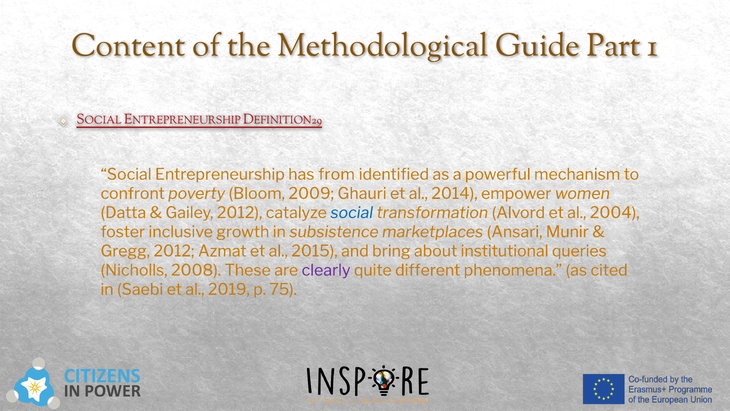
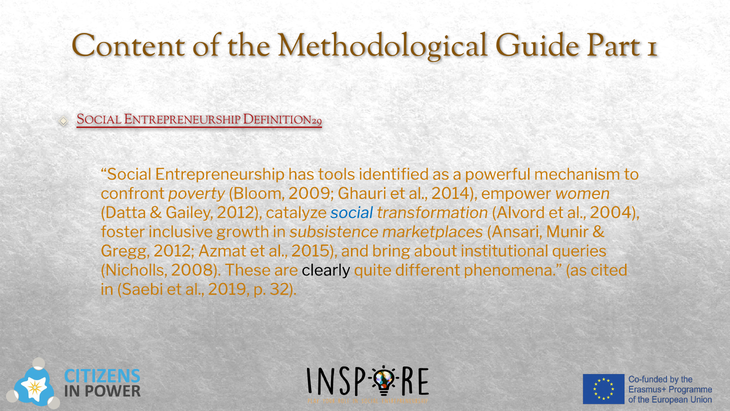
from: from -> tools
clearly colour: purple -> black
75: 75 -> 32
